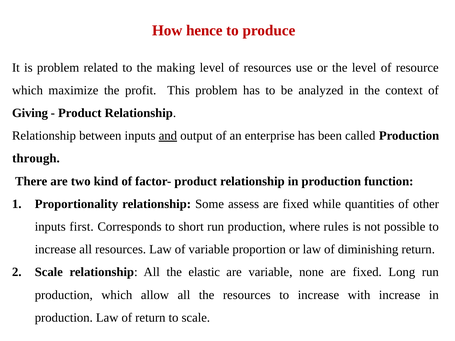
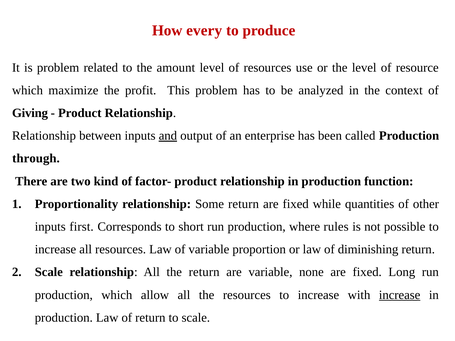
hence: hence -> every
making: making -> amount
Some assess: assess -> return
the elastic: elastic -> return
increase at (400, 295) underline: none -> present
